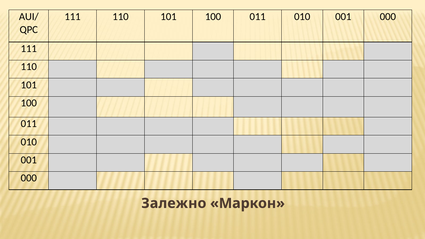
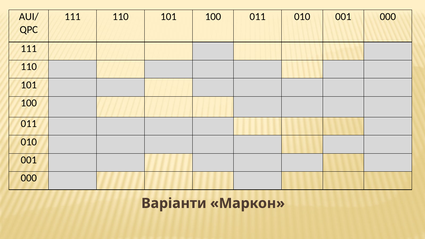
Залежно: Залежно -> Варіанти
